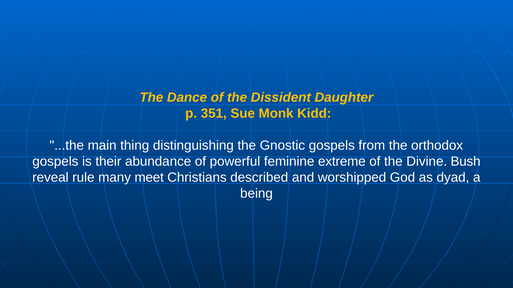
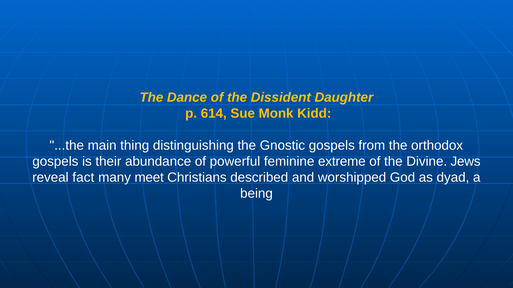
351: 351 -> 614
Bush: Bush -> Jews
rule: rule -> fact
